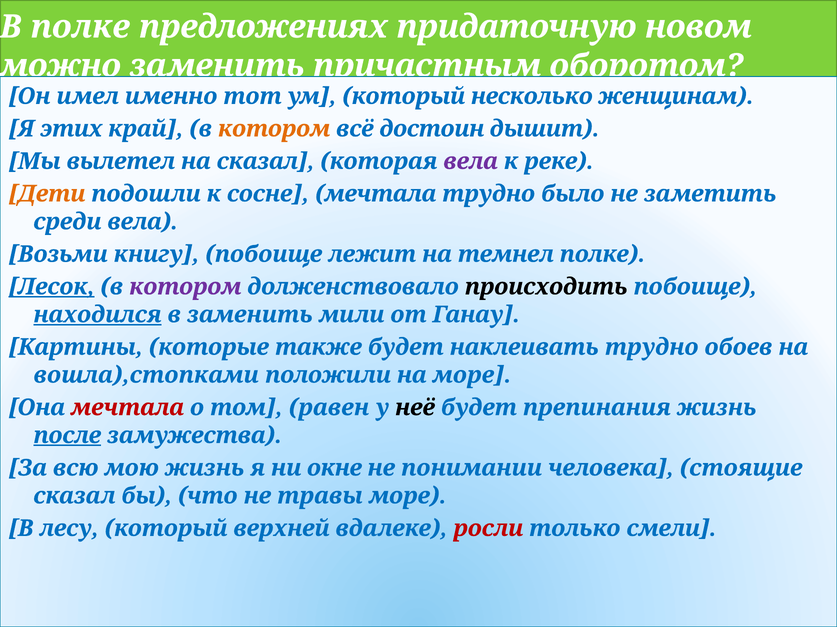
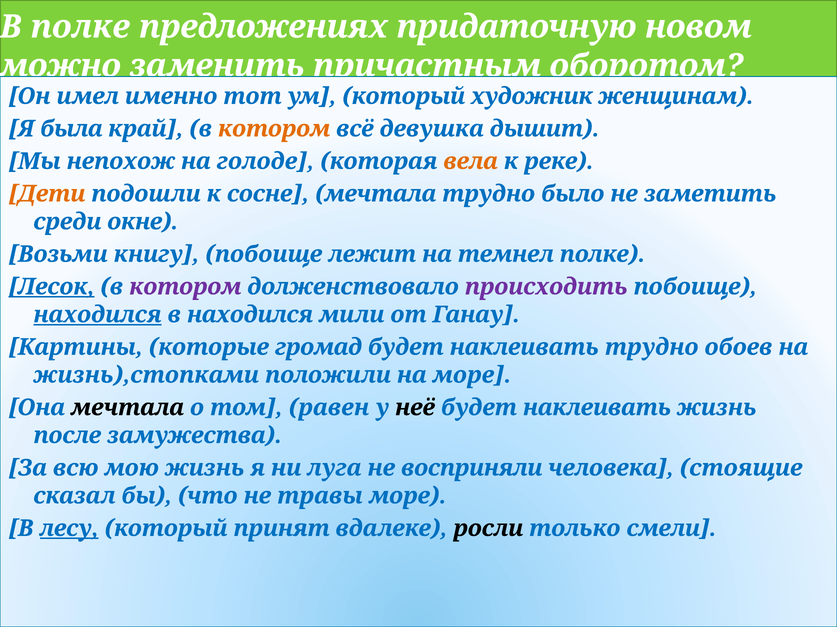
несколько: несколько -> художник
этих: этих -> была
достоин: достоин -> девушка
вылетел: вылетел -> непохож
на сказал: сказал -> голоде
вела at (471, 161) colour: purple -> orange
среди вела: вела -> окне
происходить colour: black -> purple
в заменить: заменить -> находился
также: также -> громад
вошла),стопками: вошла),стопками -> жизнь),стопками
мечтала at (127, 408) colour: red -> black
препинания at (597, 408): препинания -> наклеивать
после underline: present -> none
окне: окне -> луга
понимании: понимании -> восприняли
лесу underline: none -> present
верхней: верхней -> принят
росли colour: red -> black
